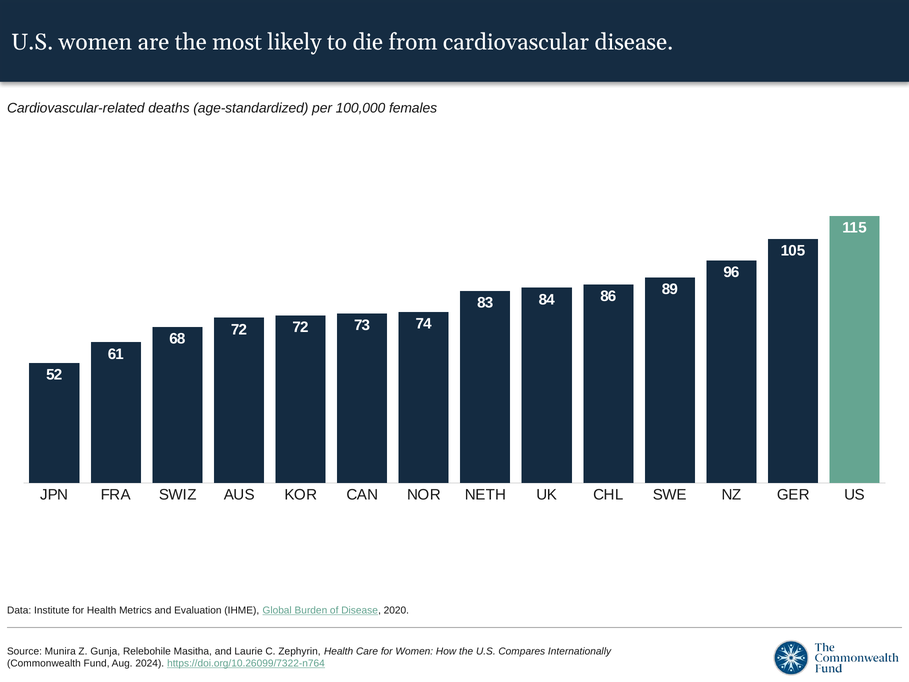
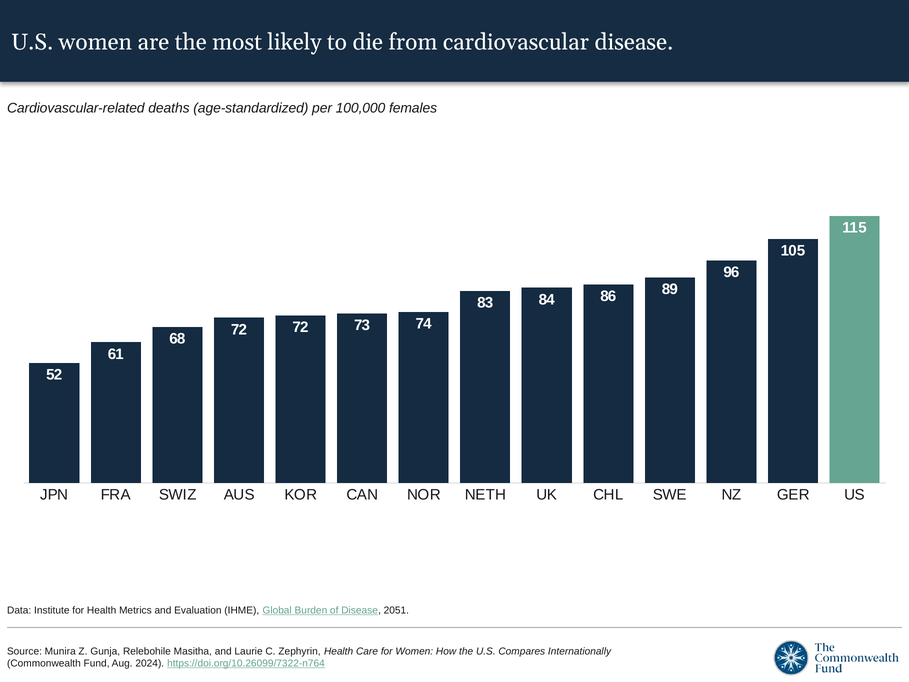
2020: 2020 -> 2051
